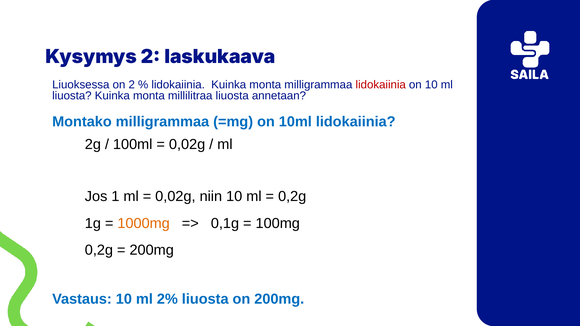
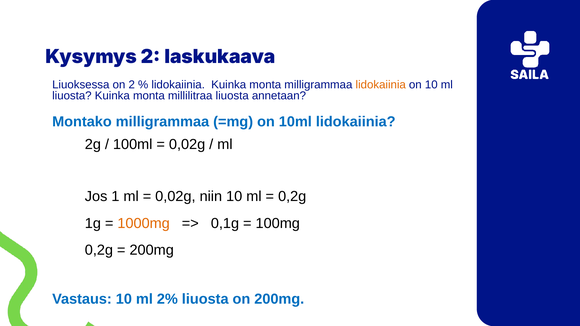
lidokaiinia at (381, 85) colour: red -> orange
